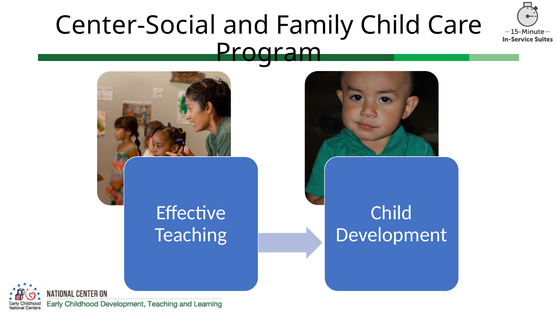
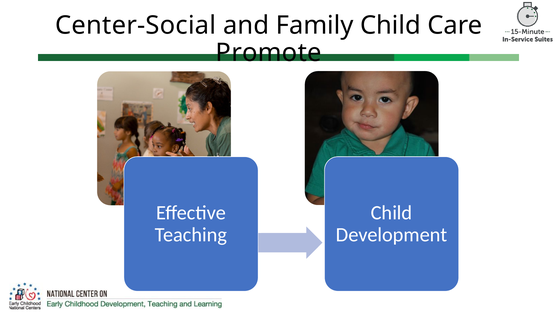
Program: Program -> Promote
